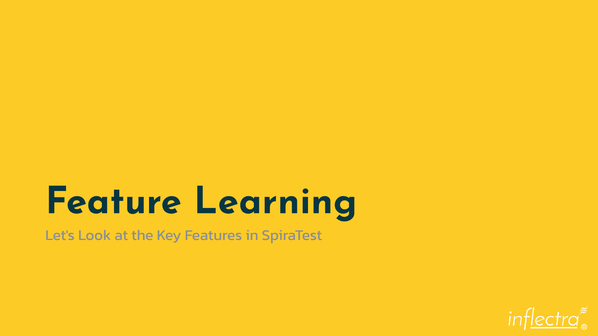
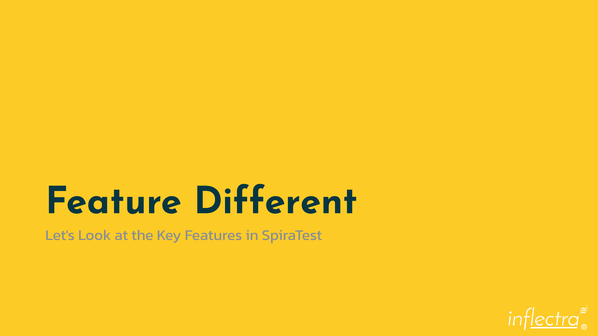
Learning: Learning -> Different
